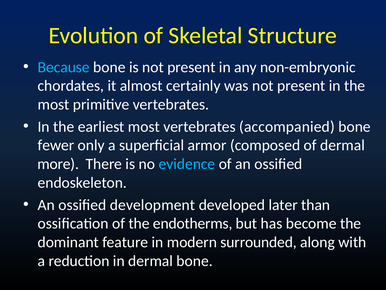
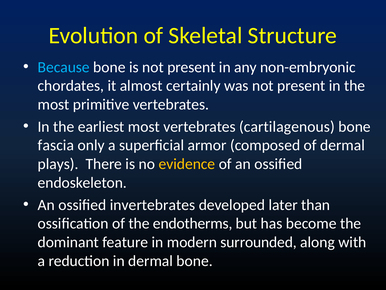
accompanied: accompanied -> cartilagenous
fewer: fewer -> fascia
more: more -> plays
evidence colour: light blue -> yellow
development: development -> invertebrates
